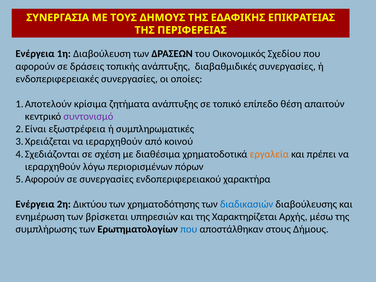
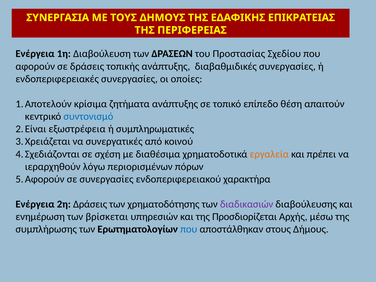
Οικονομικός: Οικονομικός -> Προστασίας
συντονισμό colour: purple -> blue
ιεραρχηθούν at (114, 142): ιεραρχηθούν -> συνεργατικές
2η Δικτύου: Δικτύου -> Δράσεις
διαδικασιών colour: blue -> purple
Χαρακτηρίζεται: Χαρακτηρίζεται -> Προσδιορίζεται
